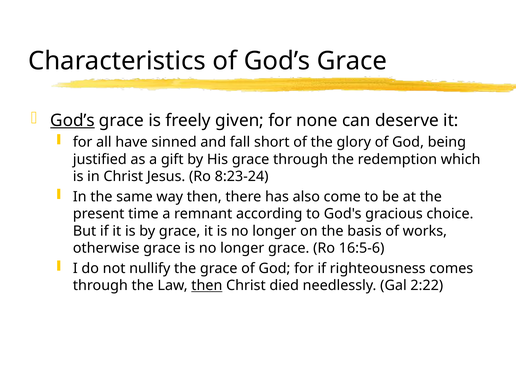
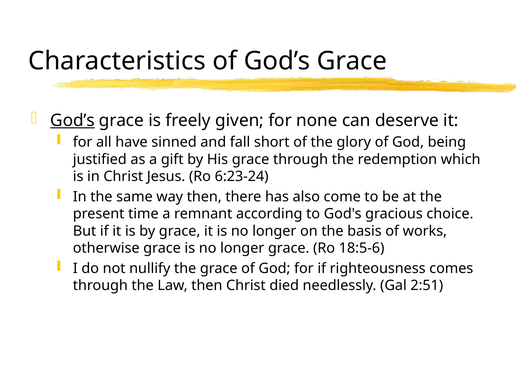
8:23-24: 8:23-24 -> 6:23-24
16:5-6: 16:5-6 -> 18:5-6
then at (207, 286) underline: present -> none
2:22: 2:22 -> 2:51
